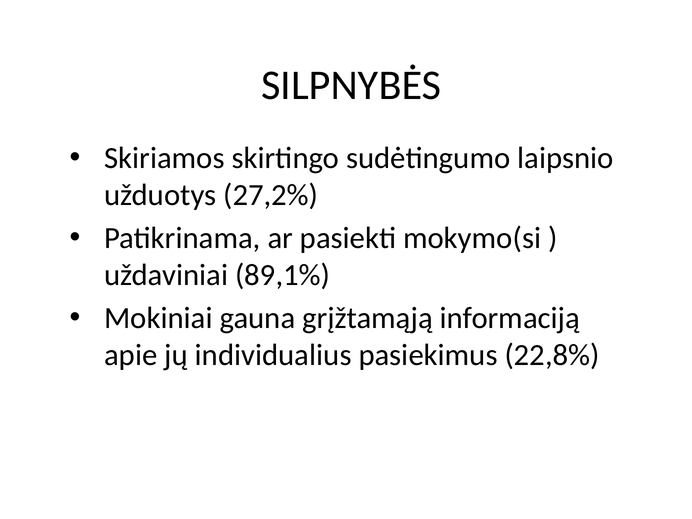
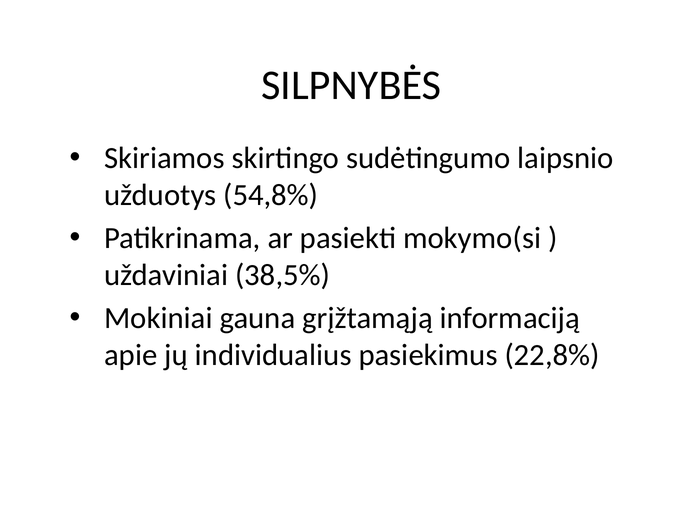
27,2%: 27,2% -> 54,8%
89,1%: 89,1% -> 38,5%
